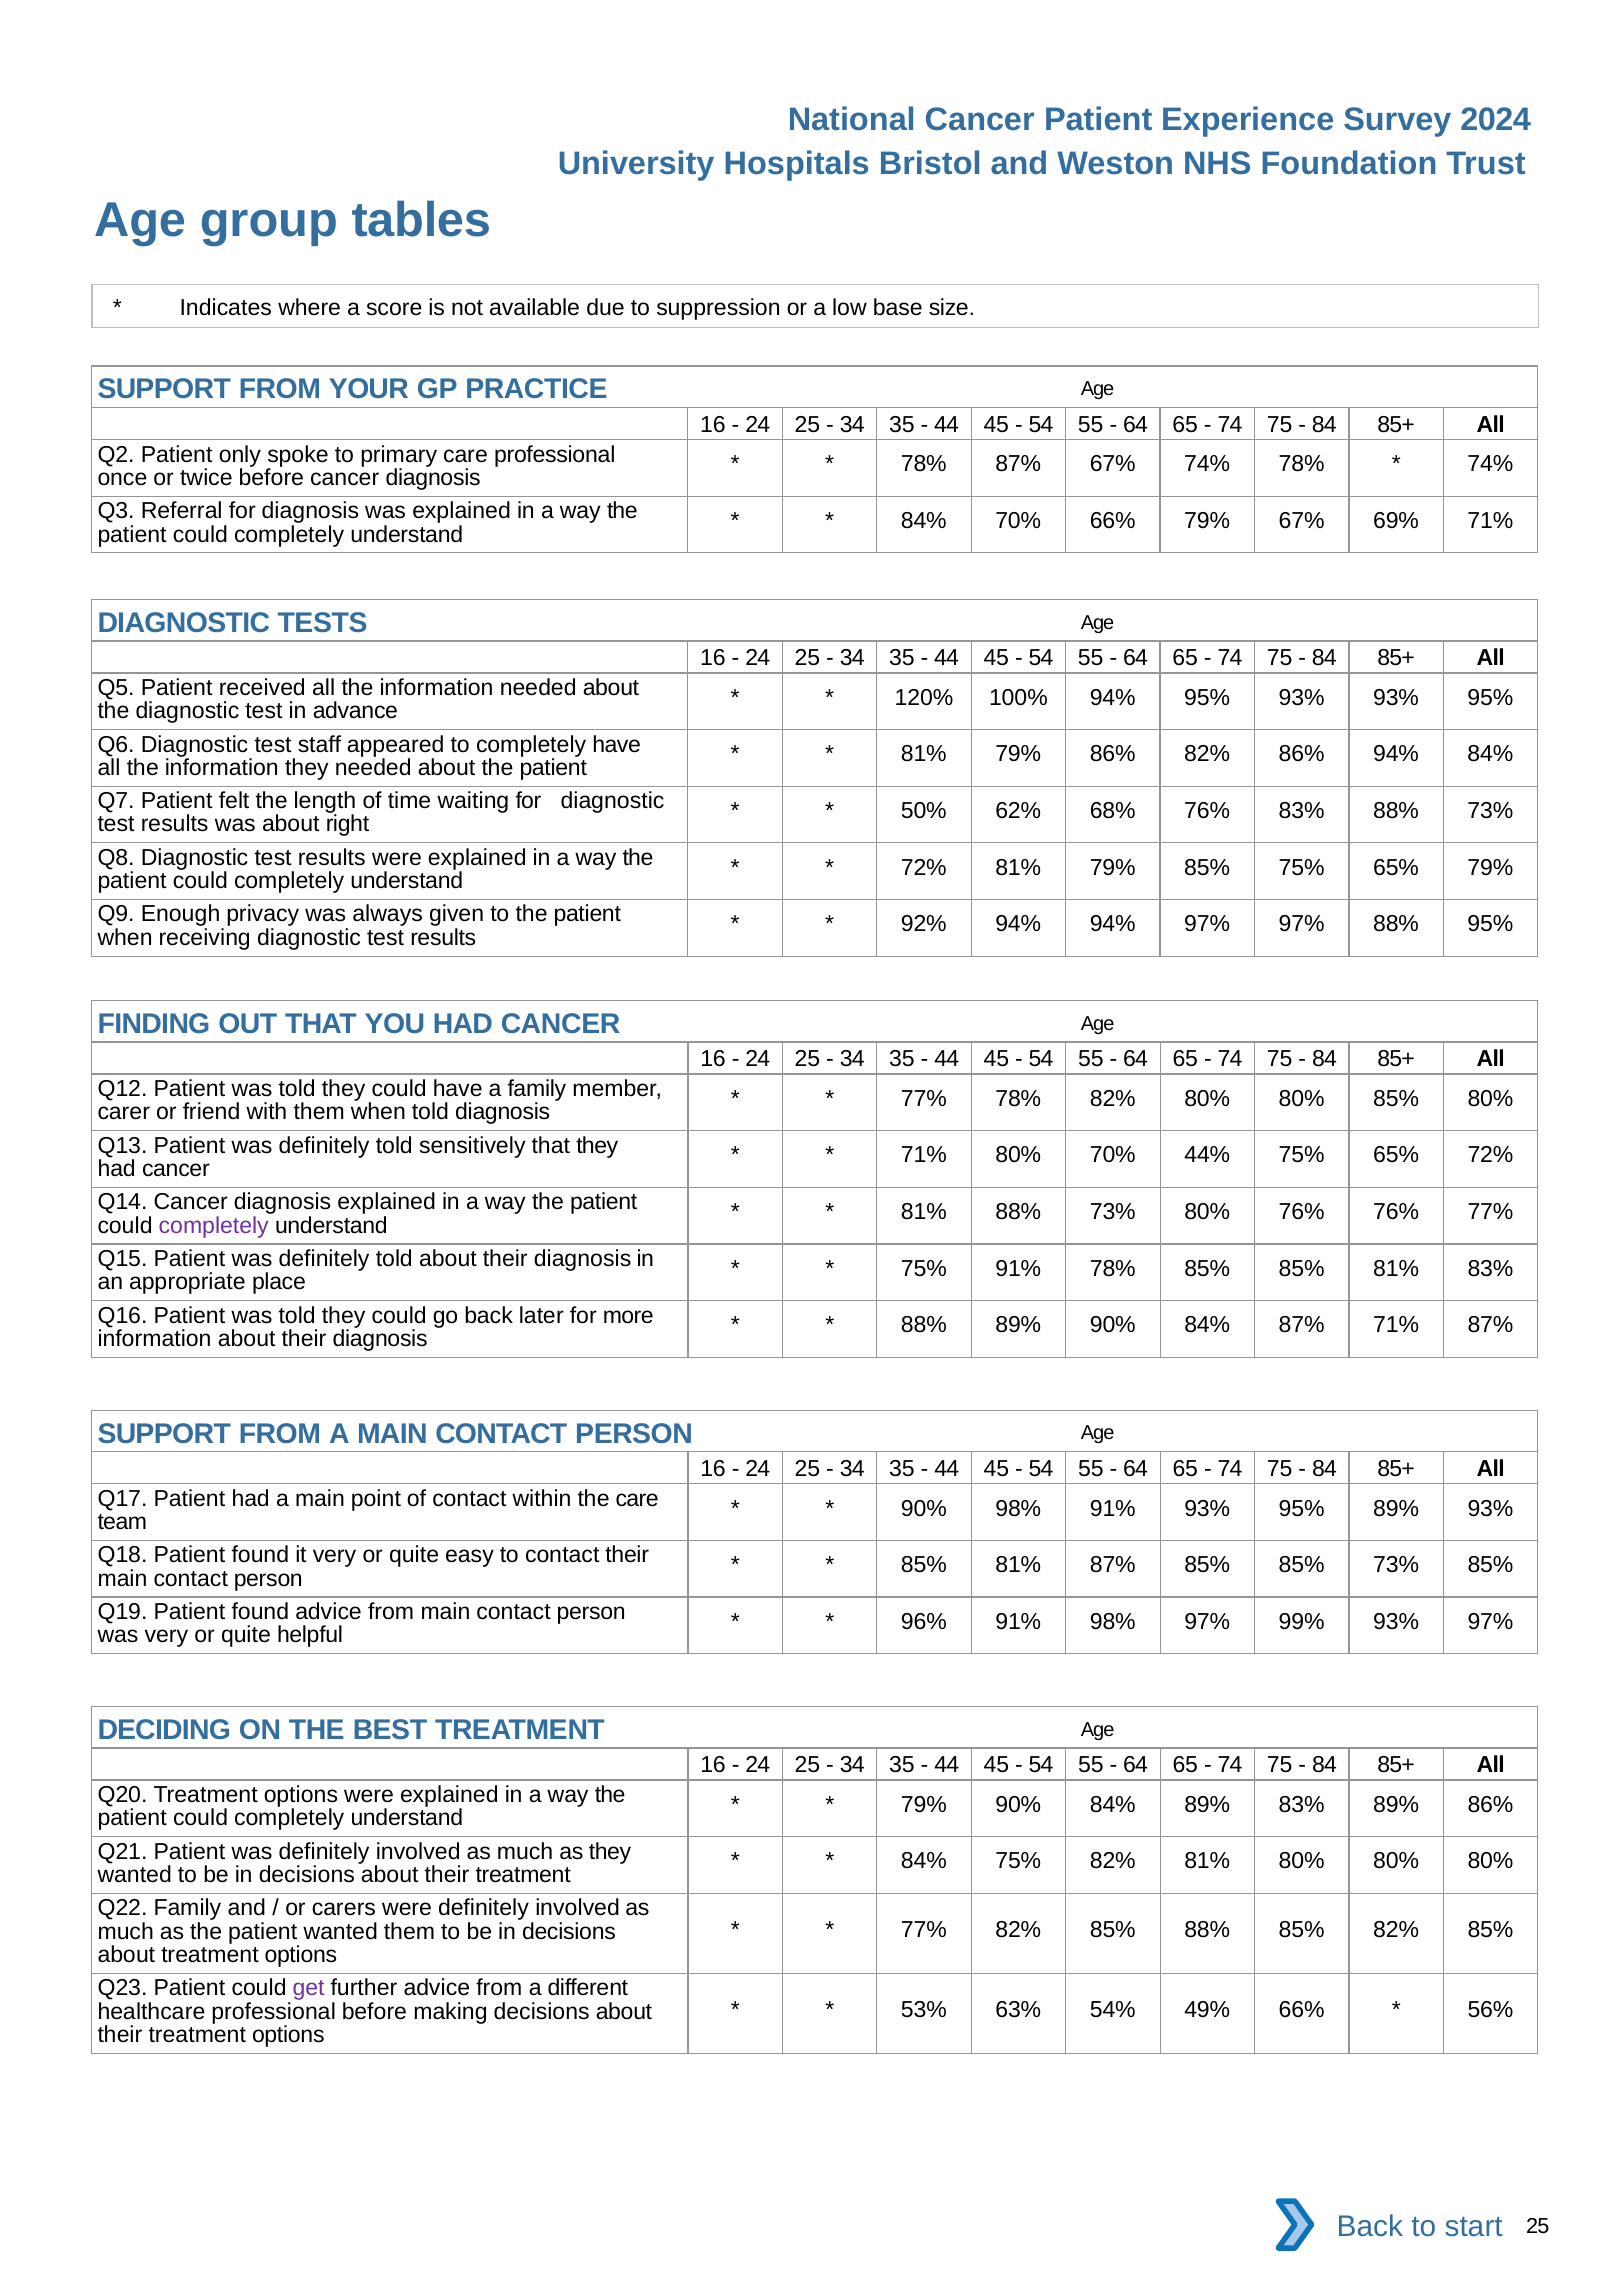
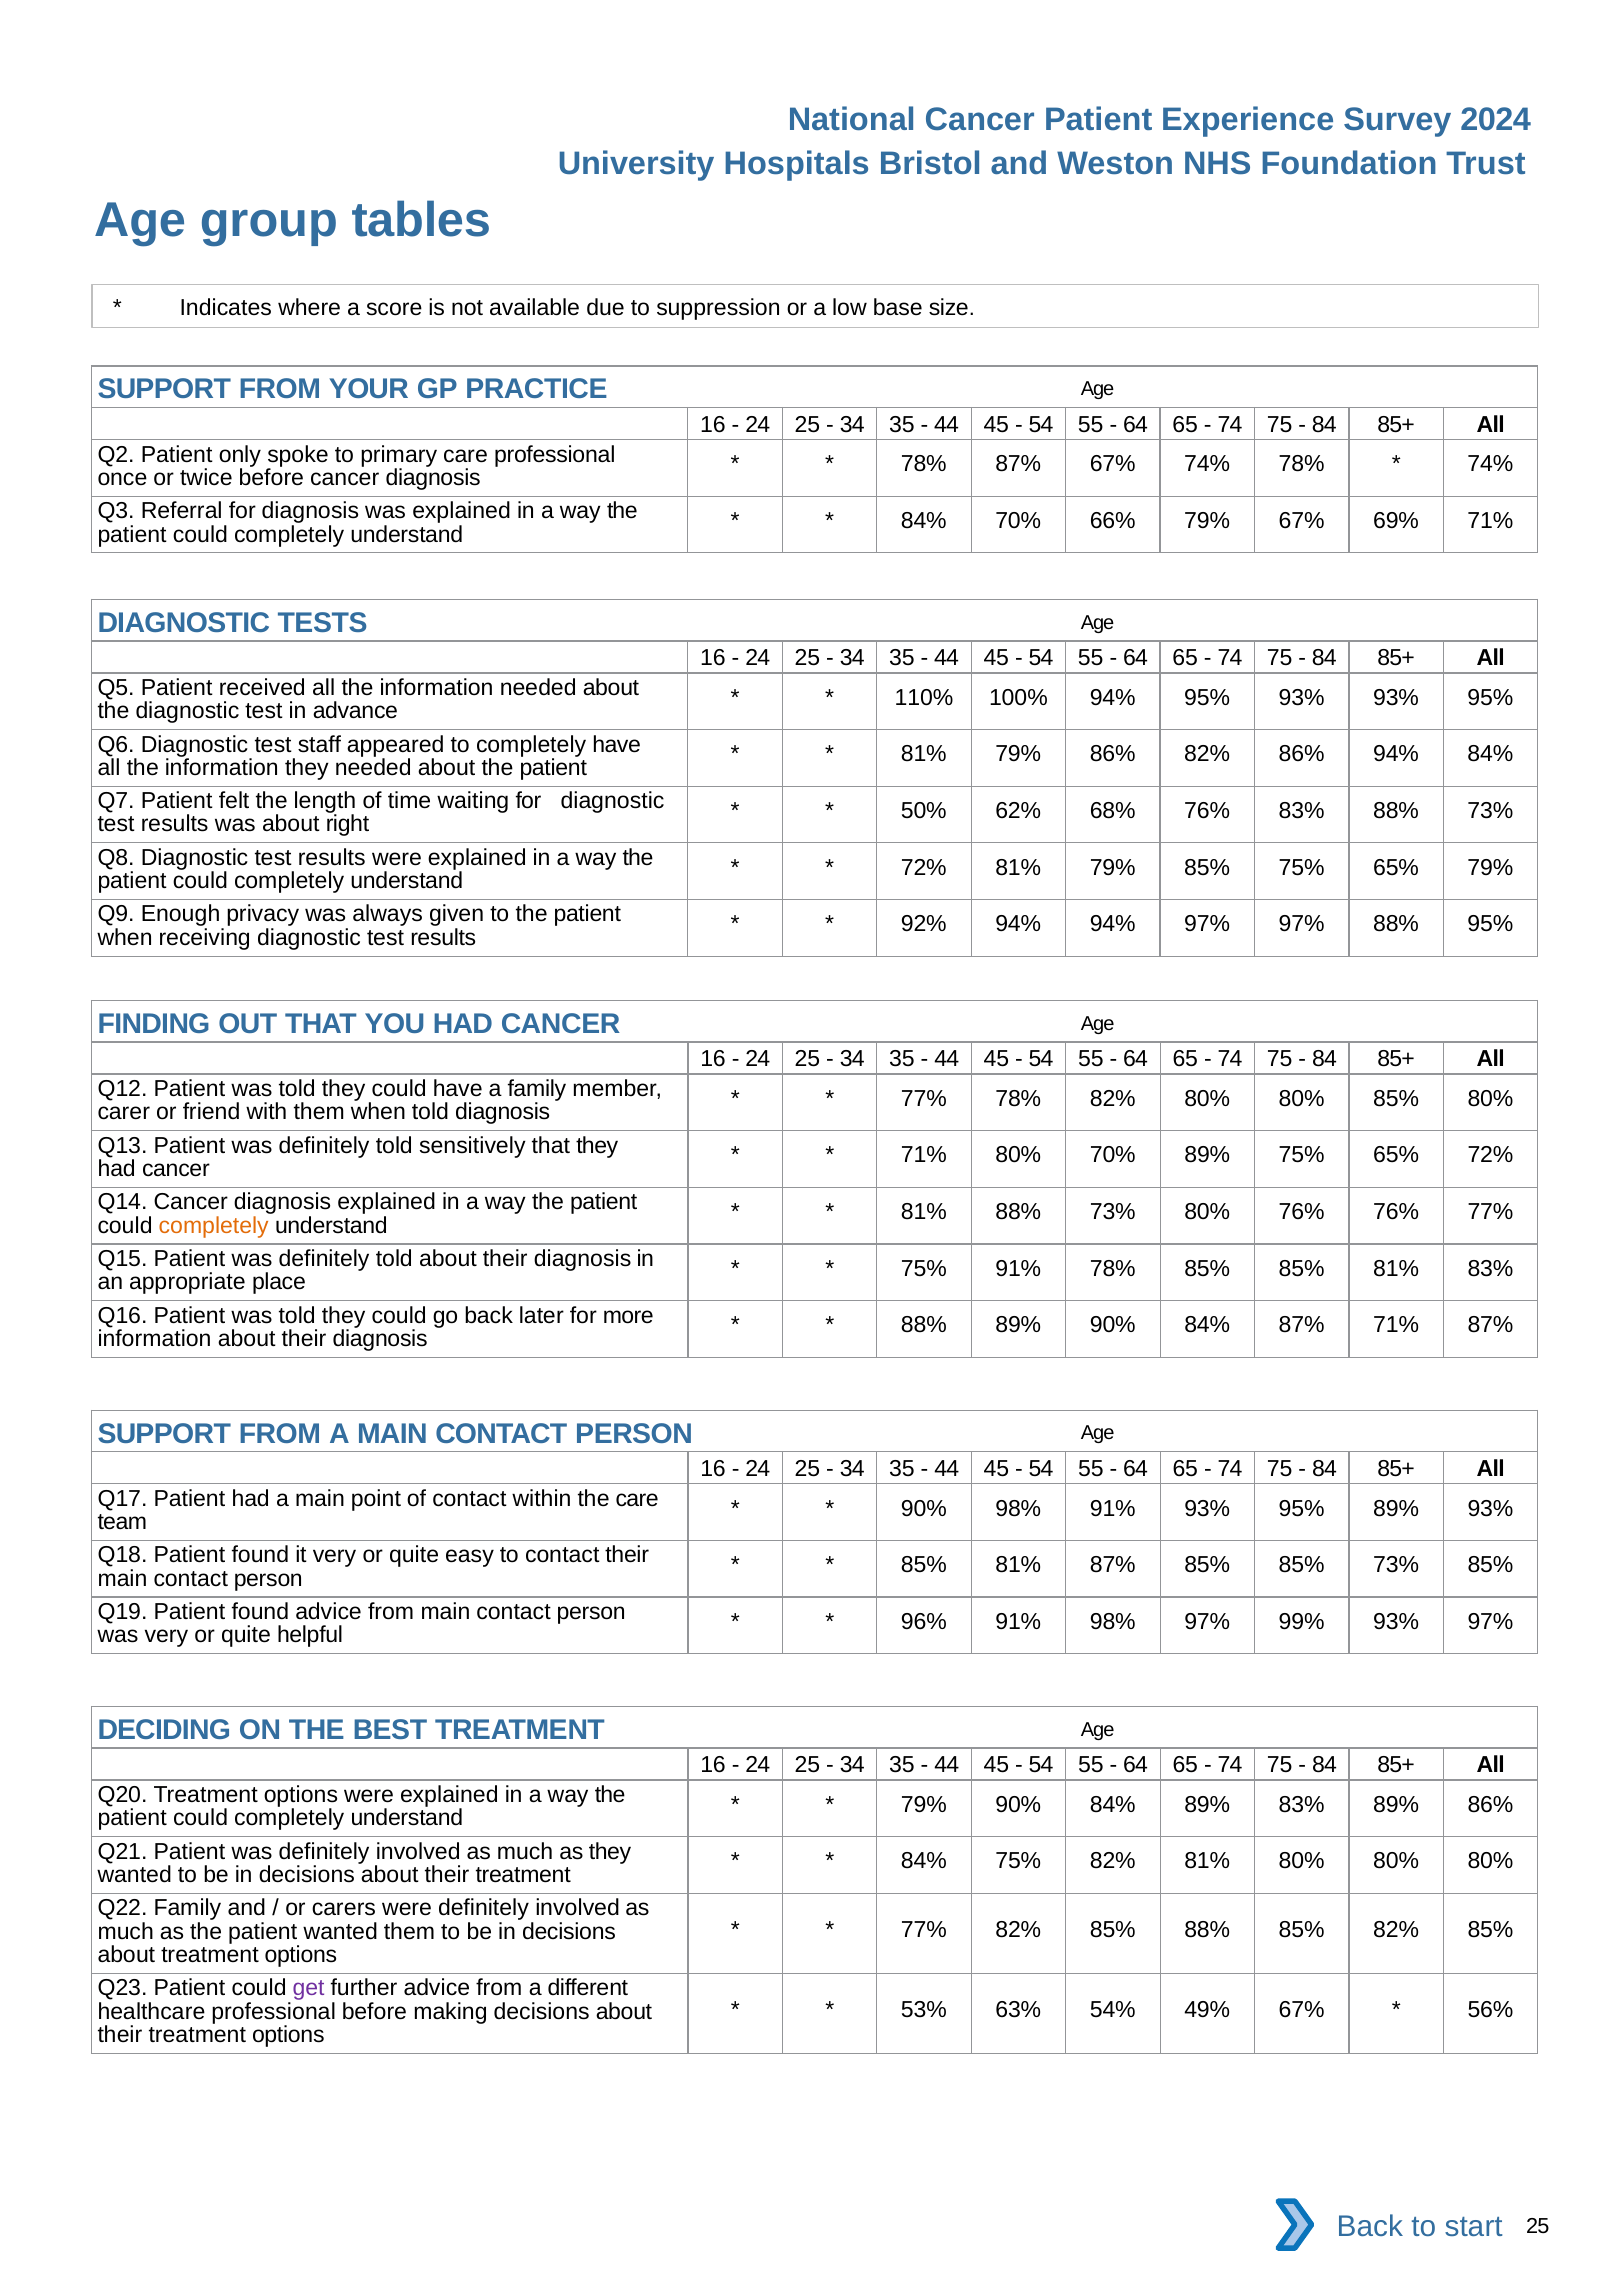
120%: 120% -> 110%
70% 44%: 44% -> 89%
completely at (214, 1225) colour: purple -> orange
49% 66%: 66% -> 67%
